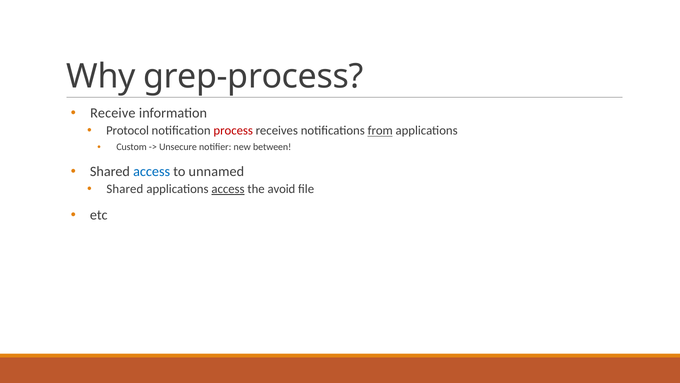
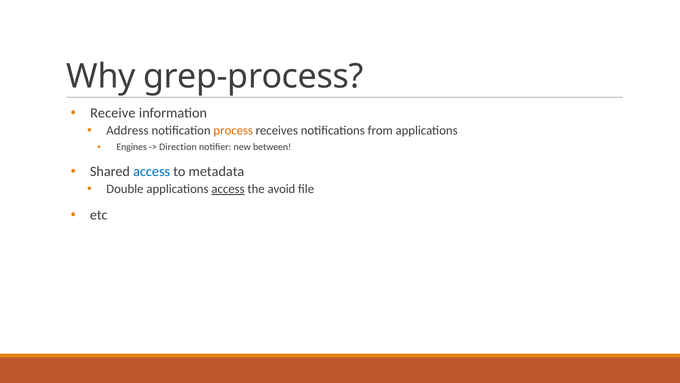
Protocol: Protocol -> Address
process colour: red -> orange
from underline: present -> none
Custom: Custom -> Engines
Unsecure: Unsecure -> Direction
unnamed: unnamed -> metadata
Shared at (125, 189): Shared -> Double
